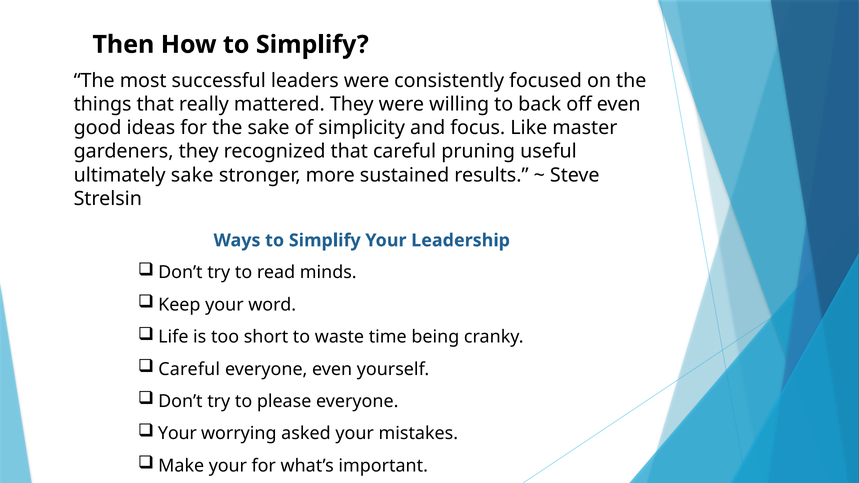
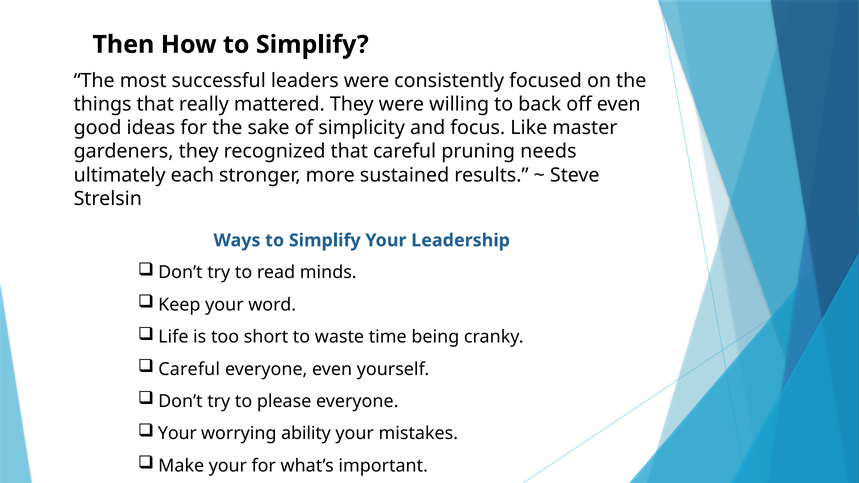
useful: useful -> needs
ultimately sake: sake -> each
asked: asked -> ability
